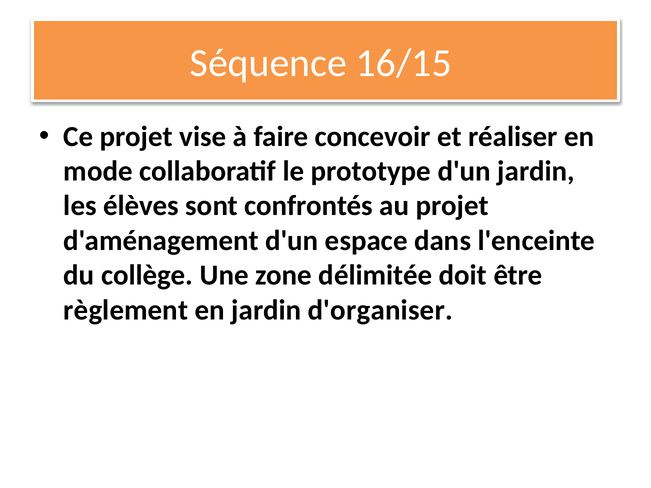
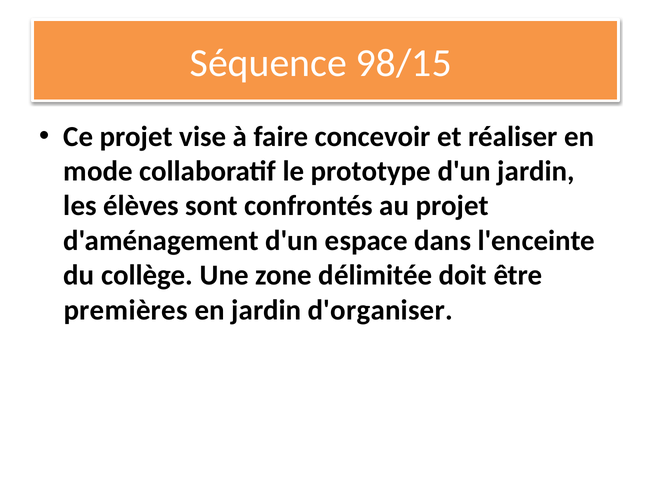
16/15: 16/15 -> 98/15
règlement: règlement -> premières
